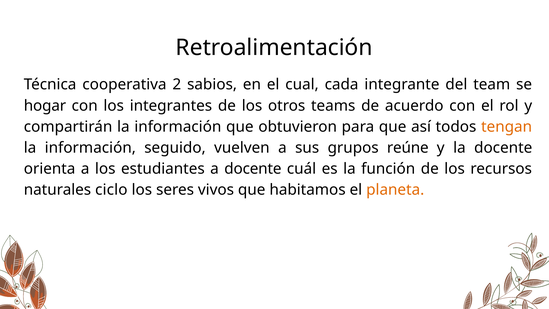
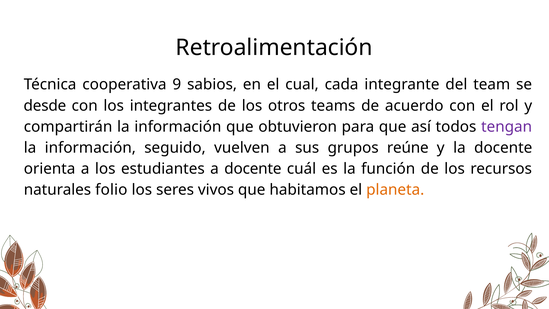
2: 2 -> 9
hogar: hogar -> desde
tengan colour: orange -> purple
ciclo: ciclo -> folio
